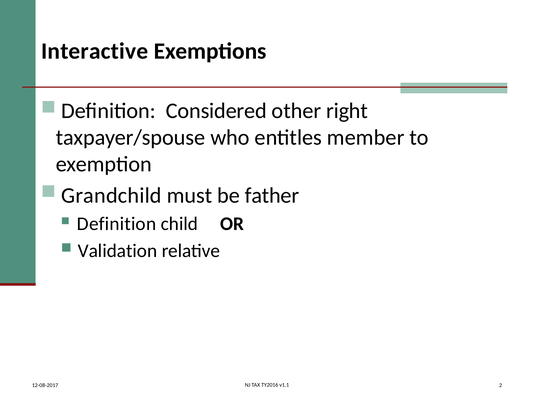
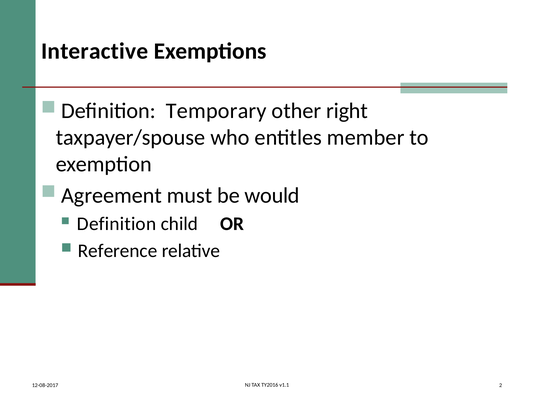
Considered: Considered -> Temporary
Grandchild: Grandchild -> Agreement
father: father -> would
Validation: Validation -> Reference
